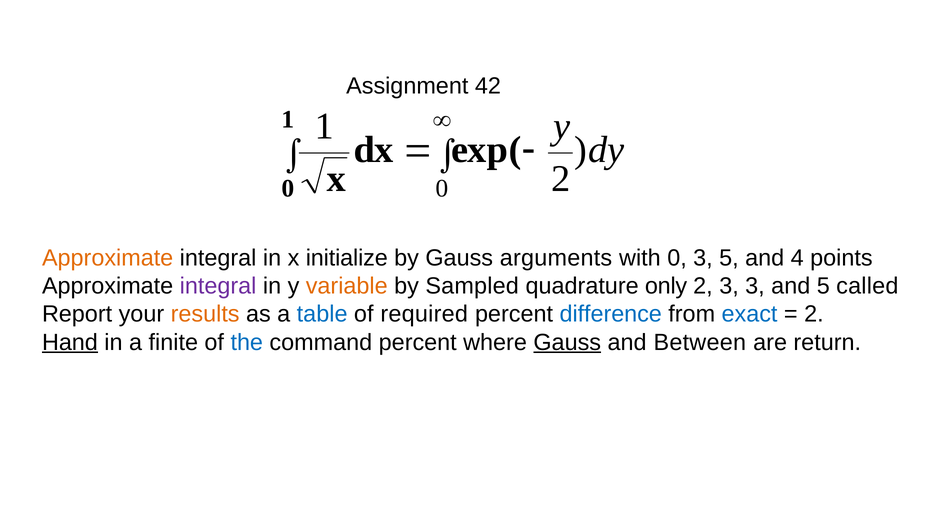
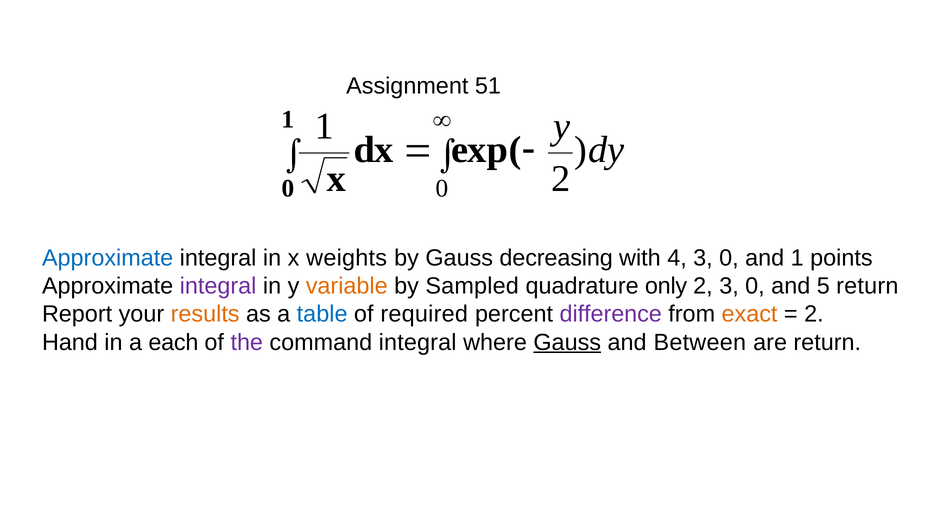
42: 42 -> 51
Approximate at (108, 258) colour: orange -> blue
initialize: initialize -> weights
arguments: arguments -> decreasing
with 0: 0 -> 4
5 at (729, 258): 5 -> 0
and 4: 4 -> 1
2 3 3: 3 -> 0
5 called: called -> return
difference colour: blue -> purple
exact colour: blue -> orange
Hand underline: present -> none
finite: finite -> each
the colour: blue -> purple
command percent: percent -> integral
